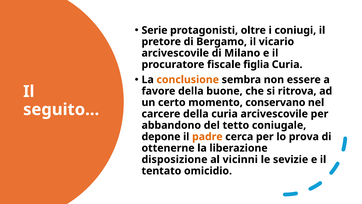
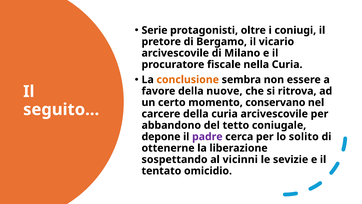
figlia: figlia -> nella
buone: buone -> nuove
padre colour: orange -> purple
prova: prova -> solito
disposizione: disposizione -> sospettando
